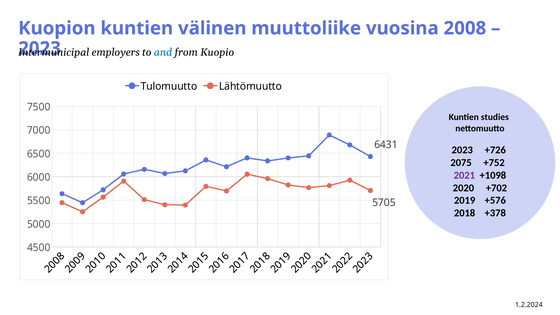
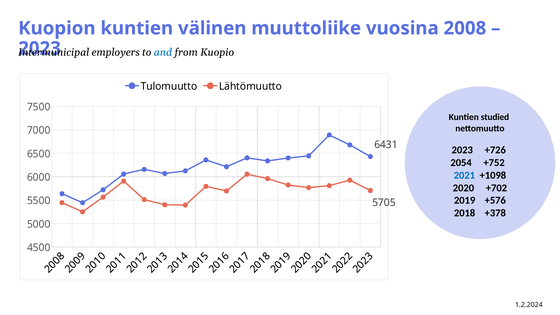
studies: studies -> studied
2075: 2075 -> 2054
2021 colour: purple -> blue
